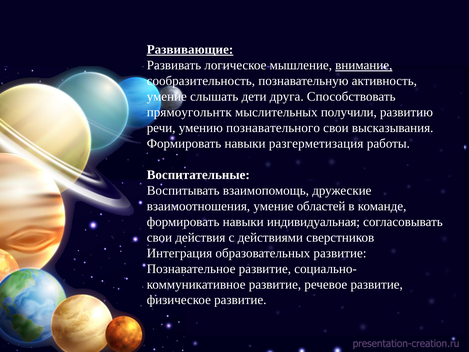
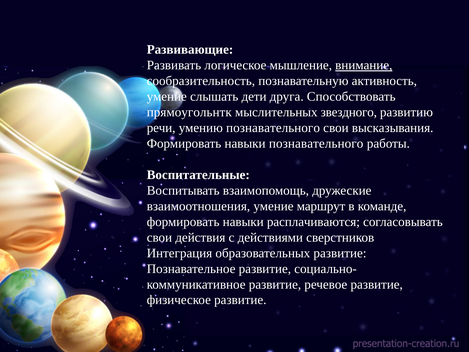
Развивающие underline: present -> none
получили: получили -> звездного
навыки разгерметизация: разгерметизация -> познавательного
областей: областей -> маршрут
индивидуальная: индивидуальная -> расплачиваются
